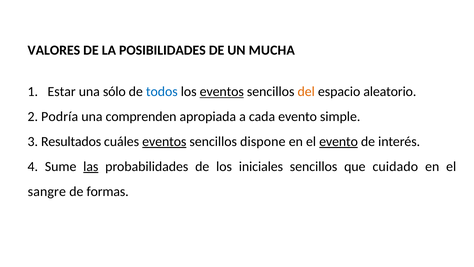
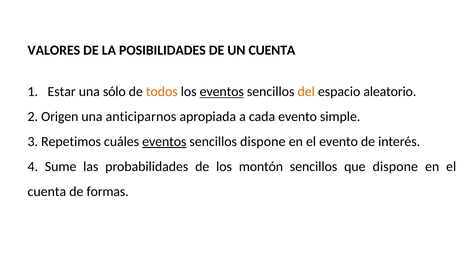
UN MUCHA: MUCHA -> CUENTA
todos colour: blue -> orange
Podría: Podría -> Origen
comprenden: comprenden -> anticiparnos
Resultados: Resultados -> Repetimos
evento at (339, 141) underline: present -> none
las underline: present -> none
iniciales: iniciales -> montón
que cuidado: cuidado -> dispone
sangre at (47, 191): sangre -> cuenta
